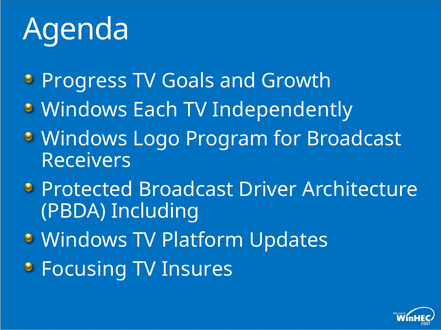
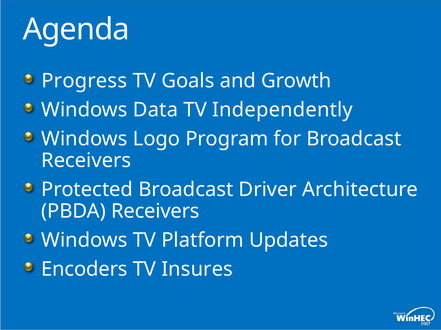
Each: Each -> Data
PBDA Including: Including -> Receivers
Focusing: Focusing -> Encoders
